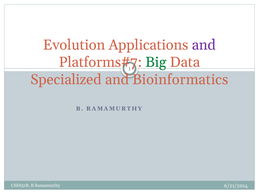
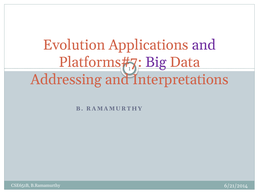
Big colour: green -> purple
Specialized: Specialized -> Addressing
Bioinformatics: Bioinformatics -> Interpretations
